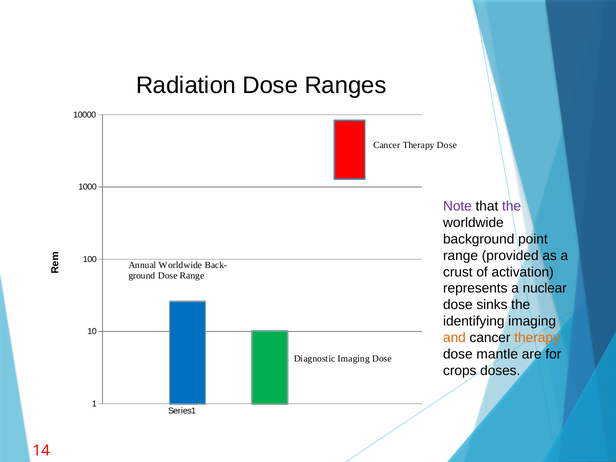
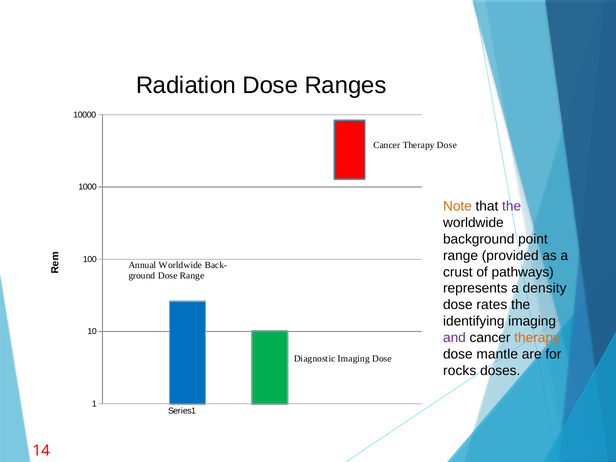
Note colour: purple -> orange
activation: activation -> pathways
nuclear: nuclear -> density
sinks: sinks -> rates
and colour: orange -> purple
crops: crops -> rocks
